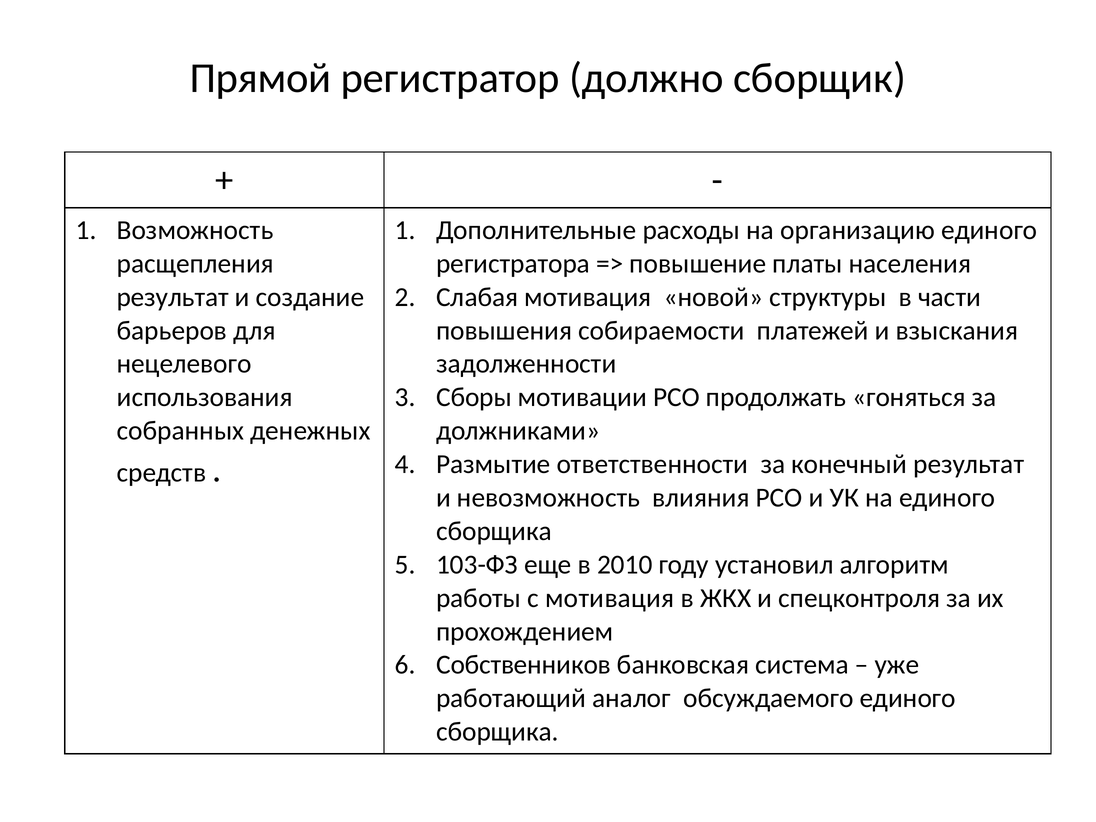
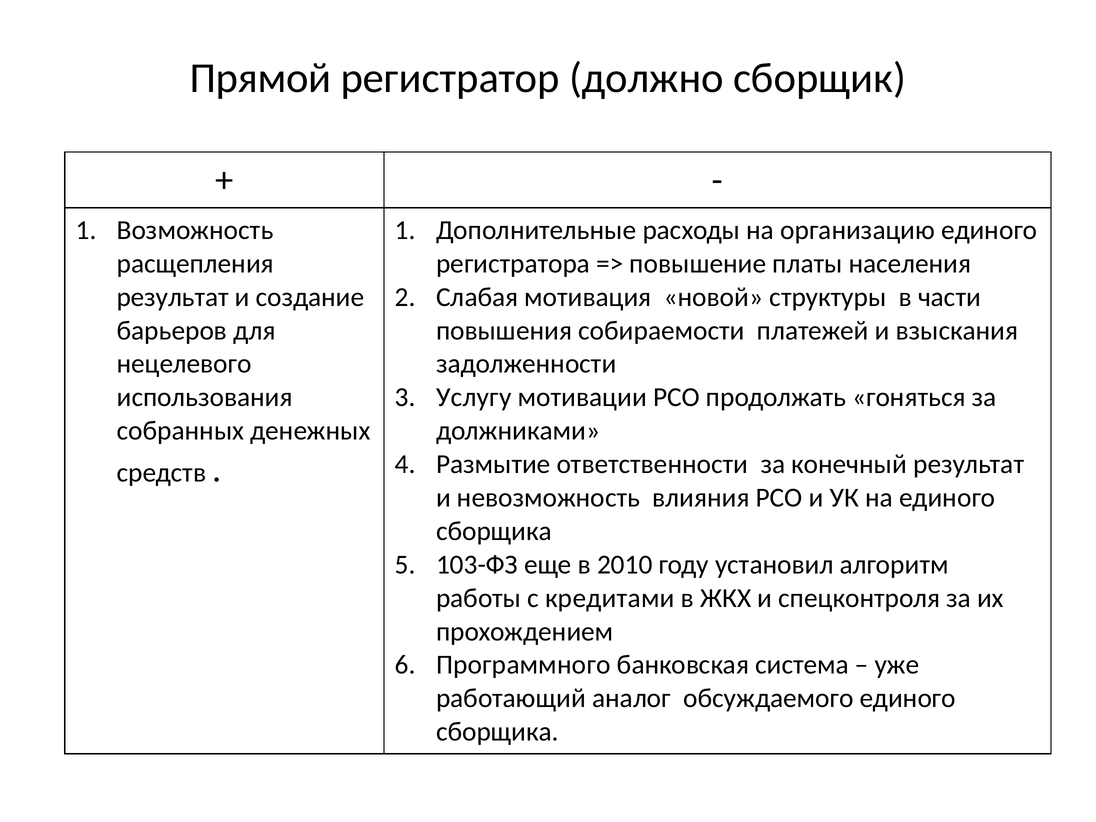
Сборы: Сборы -> Услугу
с мотивация: мотивация -> кредитами
Собственников: Собственников -> Программного
